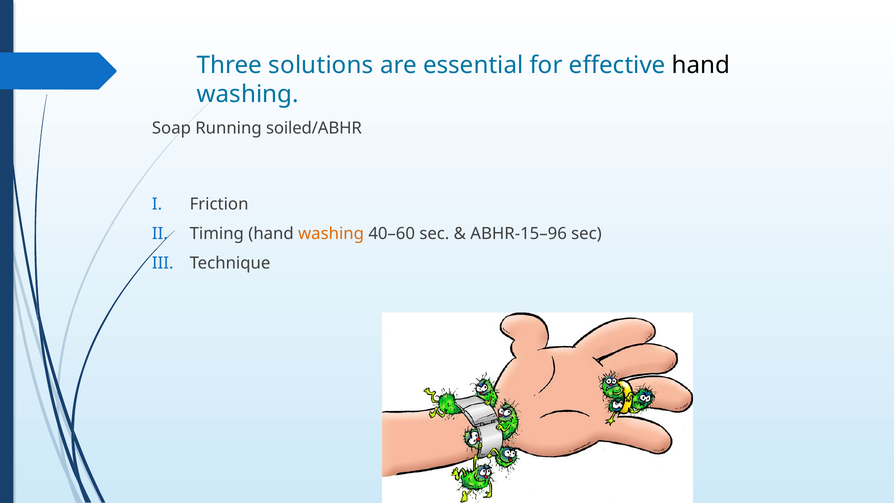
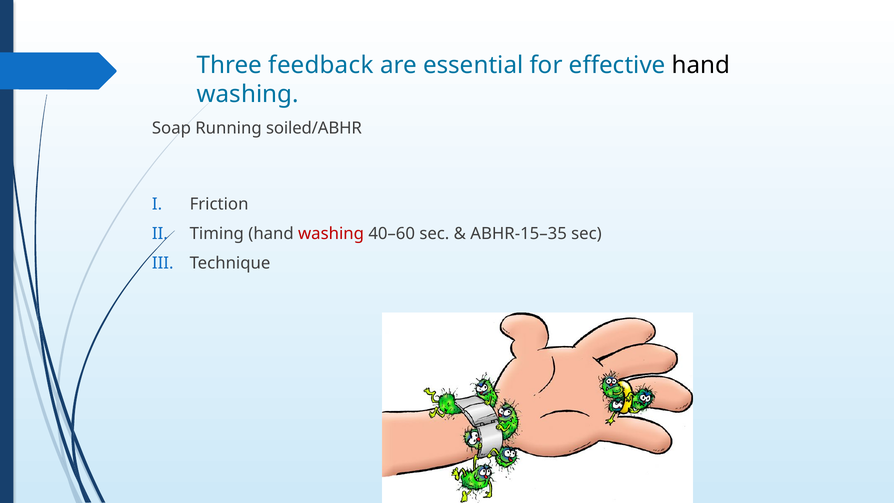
solutions: solutions -> feedback
washing at (331, 234) colour: orange -> red
ABHR-15–96: ABHR-15–96 -> ABHR-15–35
